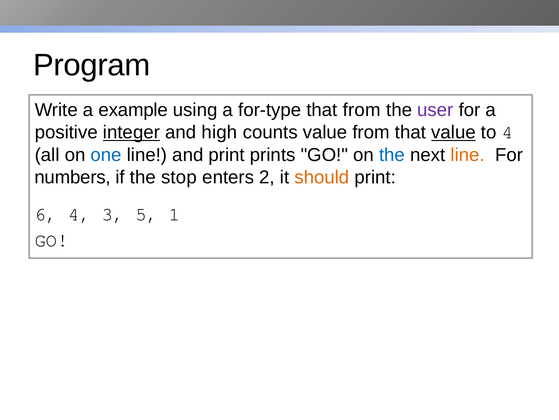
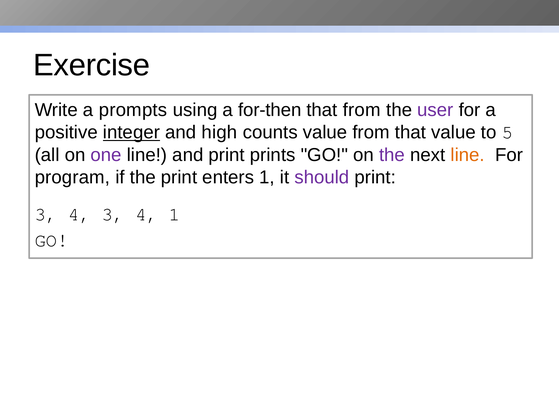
Program: Program -> Exercise
example: example -> prompts
for-type: for-type -> for-then
value at (453, 132) underline: present -> none
to 4: 4 -> 5
one colour: blue -> purple
the at (392, 155) colour: blue -> purple
numbers: numbers -> program
the stop: stop -> print
enters 2: 2 -> 1
should colour: orange -> purple
6 at (46, 214): 6 -> 3
4 3 5: 5 -> 4
